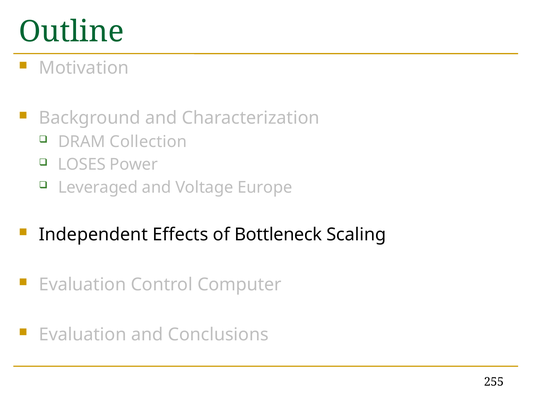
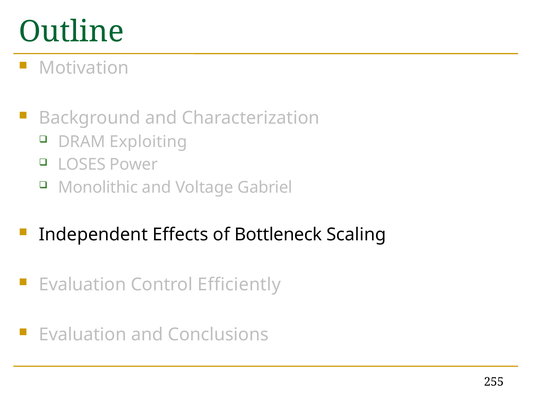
Collection: Collection -> Exploiting
Leveraged: Leveraged -> Monolithic
Europe: Europe -> Gabriel
Computer: Computer -> Efficiently
